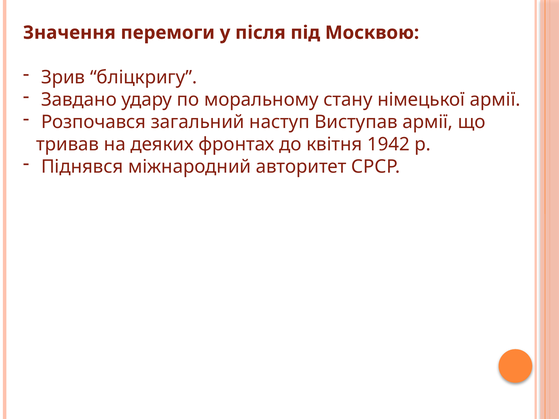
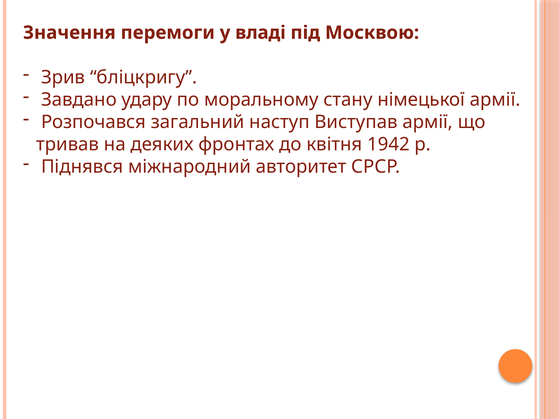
після: після -> владі
